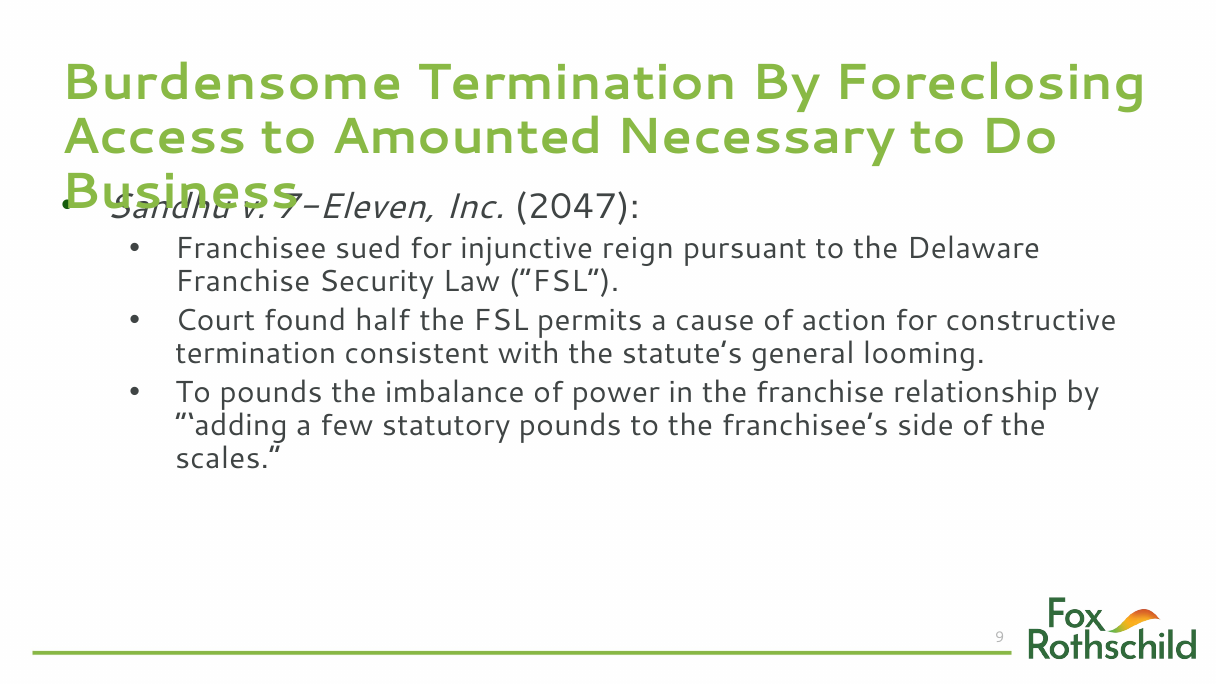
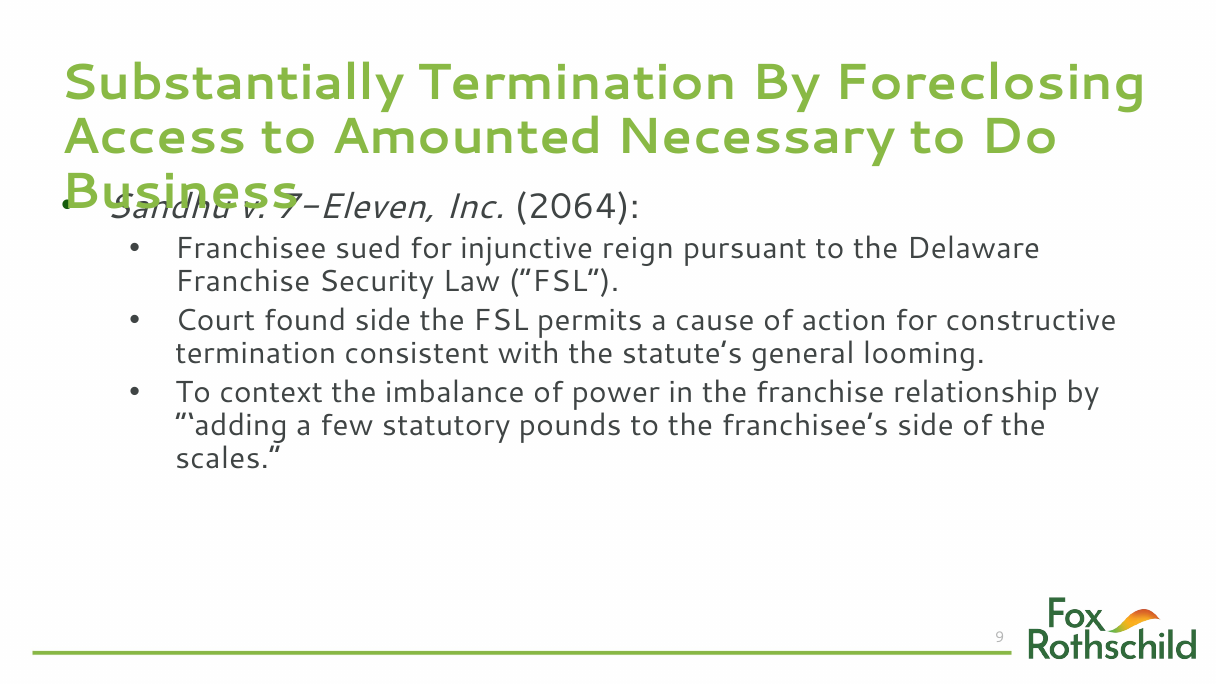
Burdensome: Burdensome -> Substantially
2047: 2047 -> 2064
found half: half -> side
To pounds: pounds -> context
